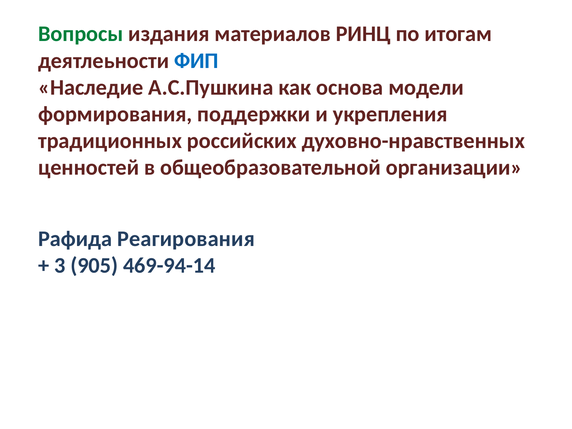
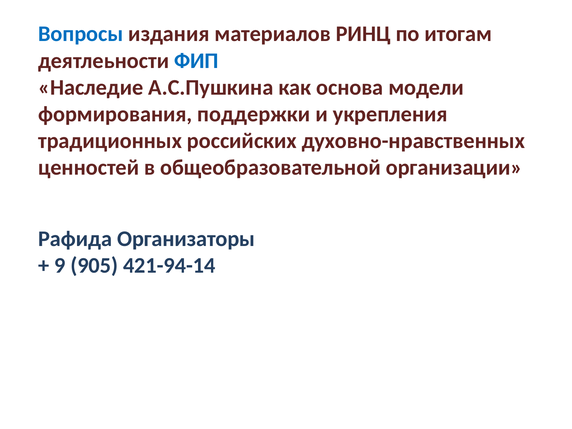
Вопросы colour: green -> blue
Реагирования: Реагирования -> Организаторы
3: 3 -> 9
469-94-14: 469-94-14 -> 421-94-14
